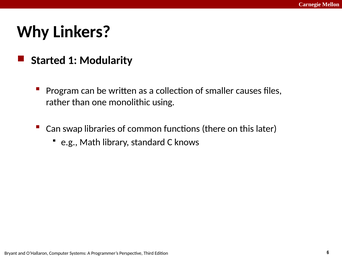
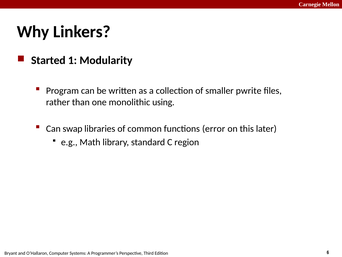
causes: causes -> pwrite
there: there -> error
knows: knows -> region
